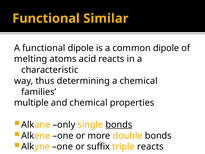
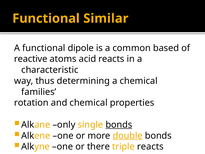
common dipole: dipole -> based
melting: melting -> reactive
multiple: multiple -> rotation
double underline: none -> present
suffix: suffix -> there
